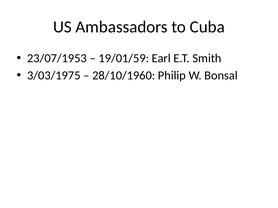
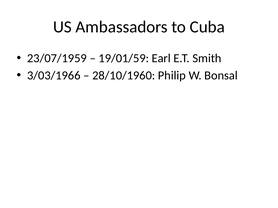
23/07/1953: 23/07/1953 -> 23/07/1959
3/03/1975: 3/03/1975 -> 3/03/1966
